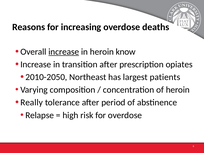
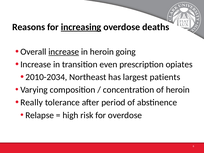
increasing underline: none -> present
know: know -> going
transition after: after -> even
2010-2050: 2010-2050 -> 2010-2034
